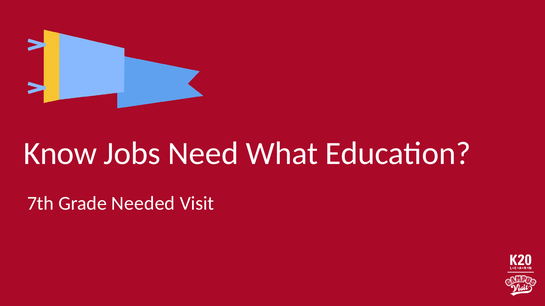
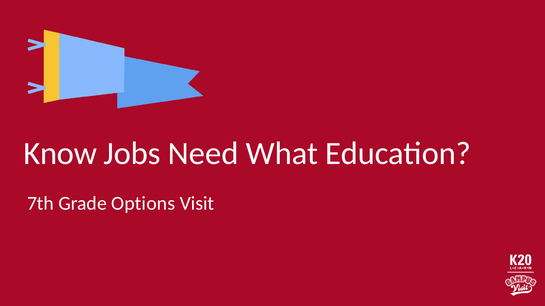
Needed: Needed -> Options
